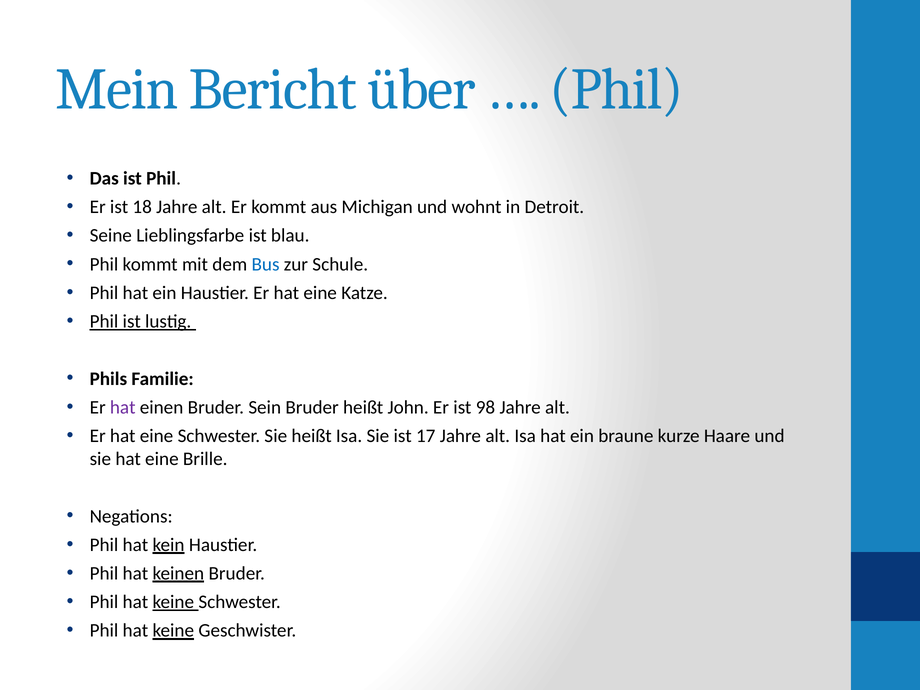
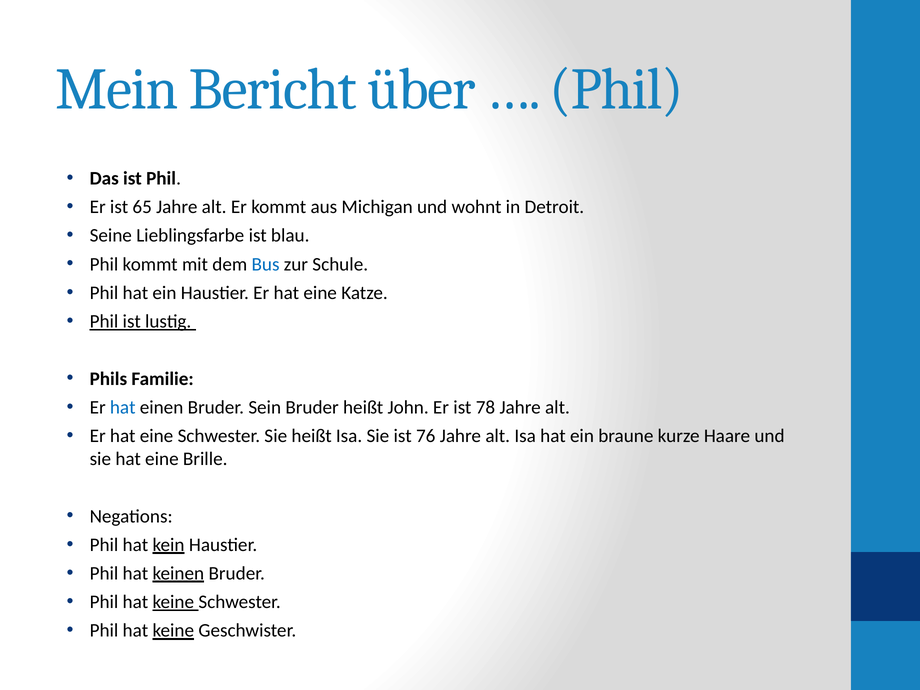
18: 18 -> 65
hat at (123, 407) colour: purple -> blue
98: 98 -> 78
17: 17 -> 76
